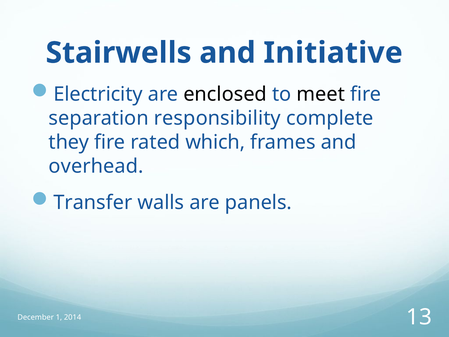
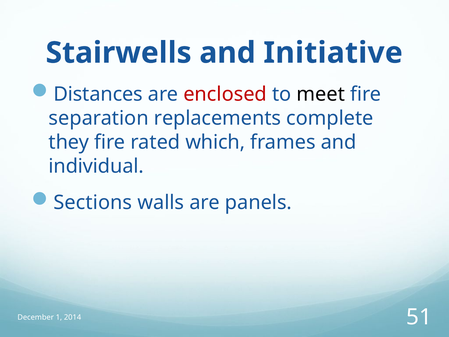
Electricity: Electricity -> Distances
enclosed colour: black -> red
responsibility: responsibility -> replacements
overhead: overhead -> individual
Transfer: Transfer -> Sections
13: 13 -> 51
